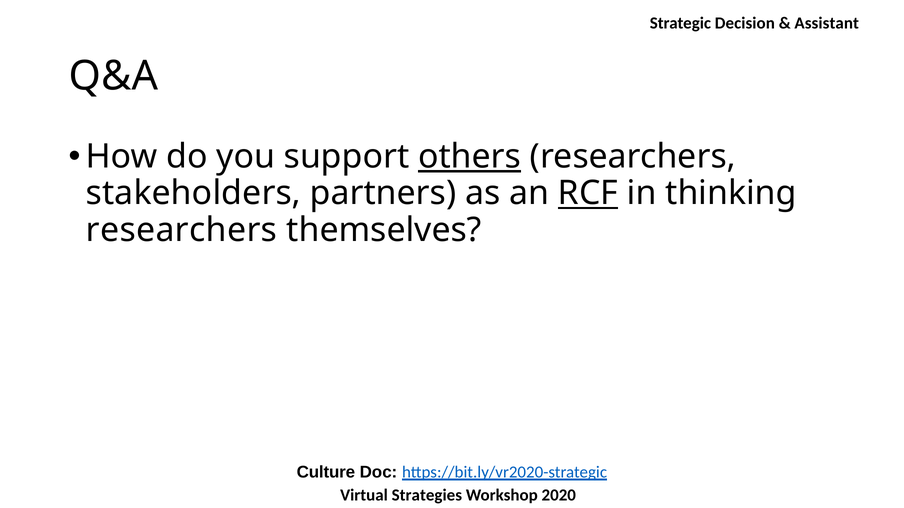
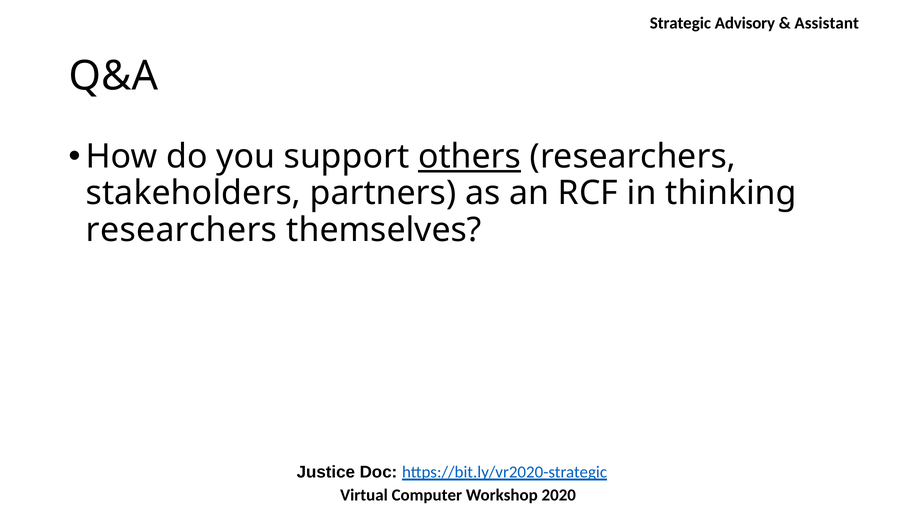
Decision: Decision -> Advisory
RCF underline: present -> none
Culture: Culture -> Justice
Strategies: Strategies -> Computer
